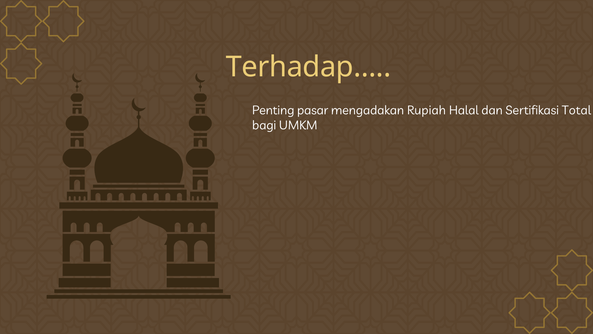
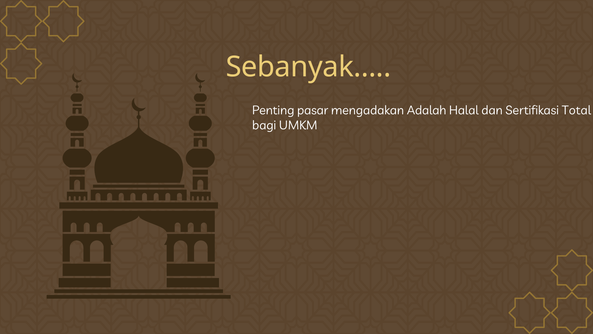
Terhadap…: Terhadap… -> Sebanyak…
Rupiah: Rupiah -> Adalah
